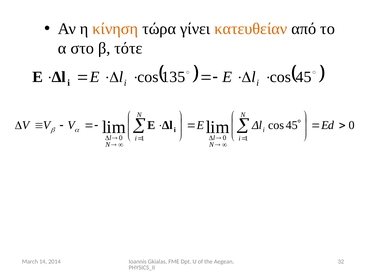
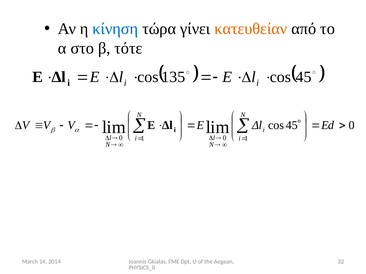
κίνηση colour: orange -> blue
